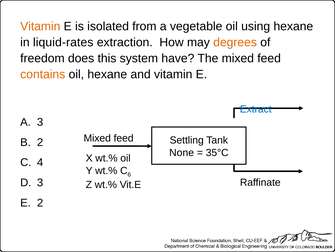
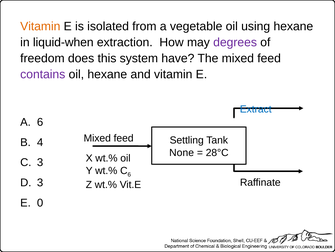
liquid-rates: liquid-rates -> liquid-when
degrees colour: orange -> purple
contains colour: orange -> purple
A 3: 3 -> 6
2 at (40, 142): 2 -> 4
35°C: 35°C -> 28°C
4 at (40, 162): 4 -> 3
E 2: 2 -> 0
